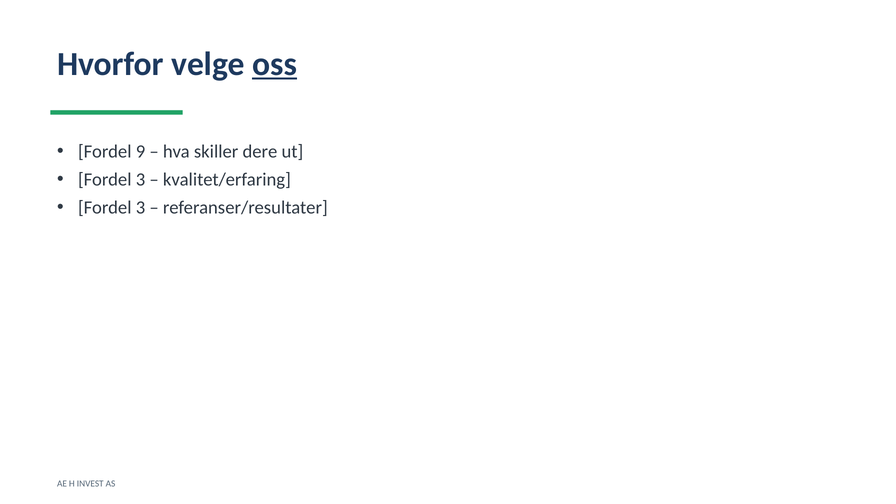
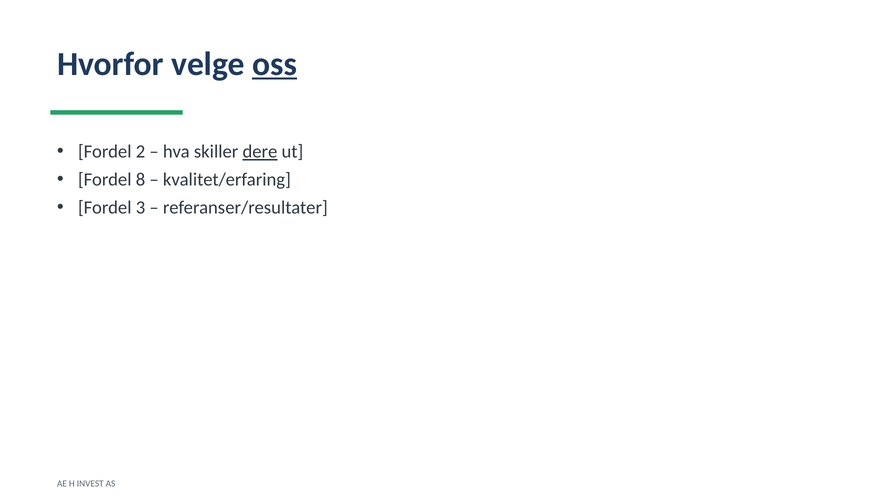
9: 9 -> 2
dere underline: none -> present
3 at (141, 180): 3 -> 8
